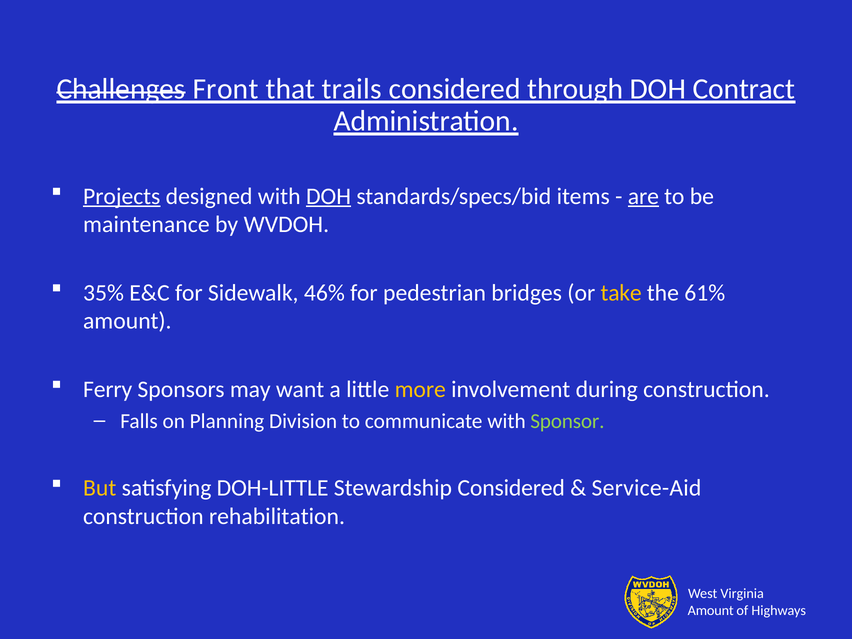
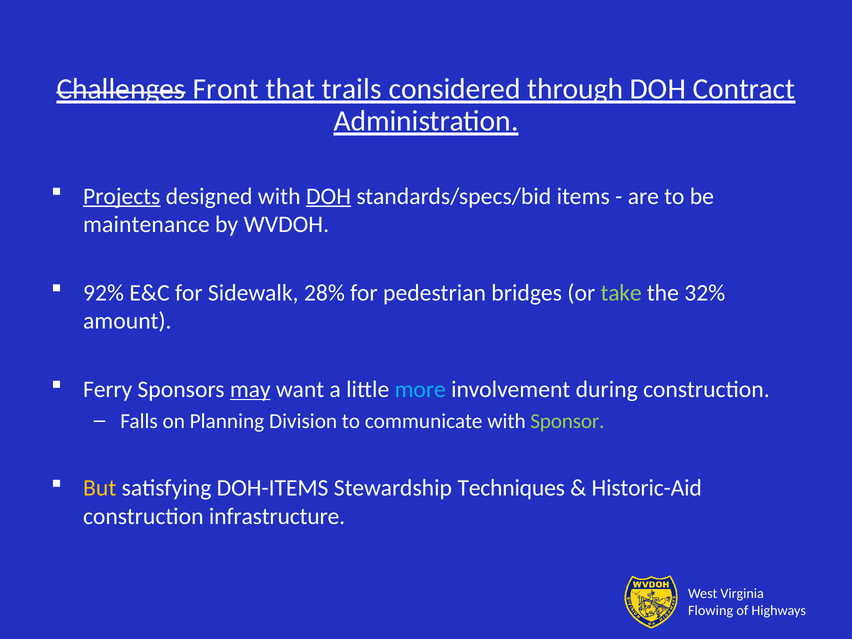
are underline: present -> none
35%: 35% -> 92%
46%: 46% -> 28%
take colour: yellow -> light green
61%: 61% -> 32%
may underline: none -> present
more colour: yellow -> light blue
DOH-LITTLE: DOH-LITTLE -> DOH-ITEMS
Stewardship Considered: Considered -> Techniques
Service-Aid: Service-Aid -> Historic-Aid
rehabilitation: rehabilitation -> infrastructure
Amount at (711, 611): Amount -> Flowing
